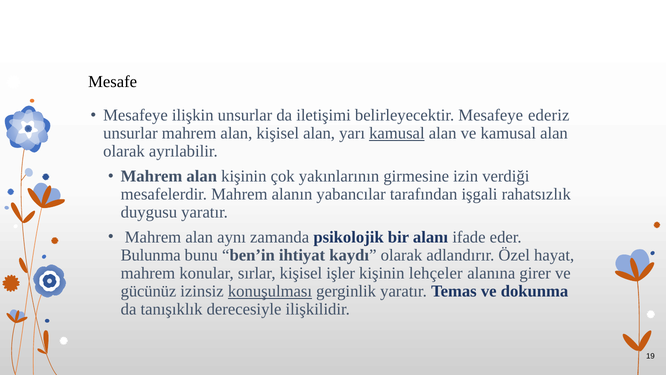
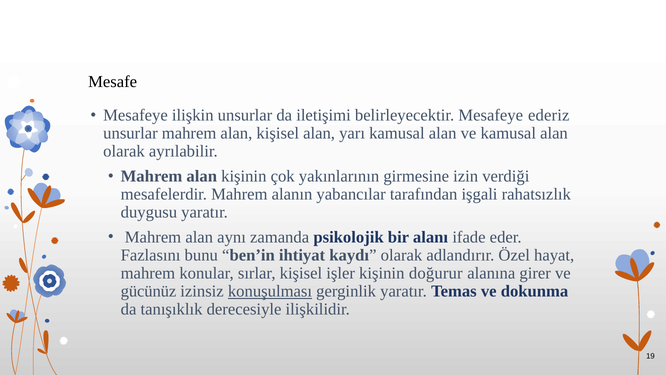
kamusal at (397, 133) underline: present -> none
Bulunma: Bulunma -> Fazlasını
lehçeler: lehçeler -> doğurur
